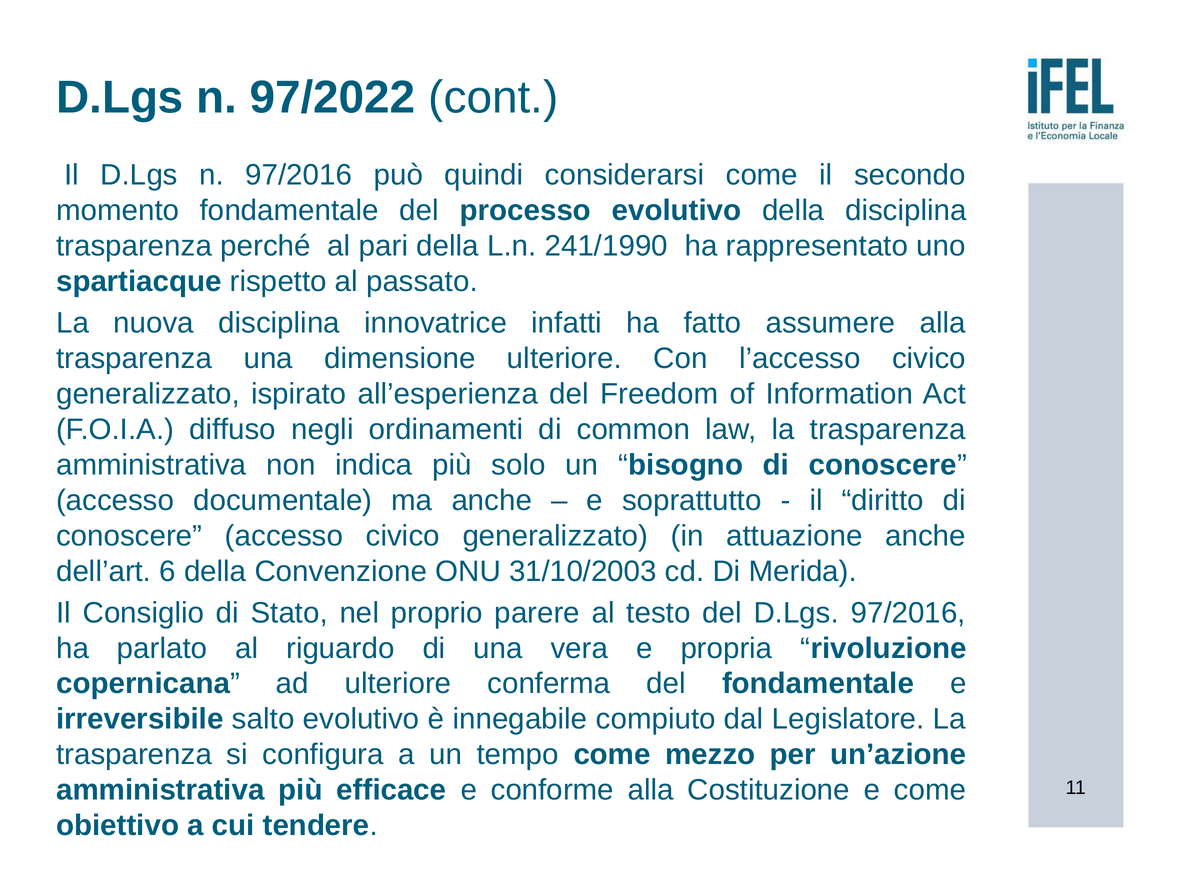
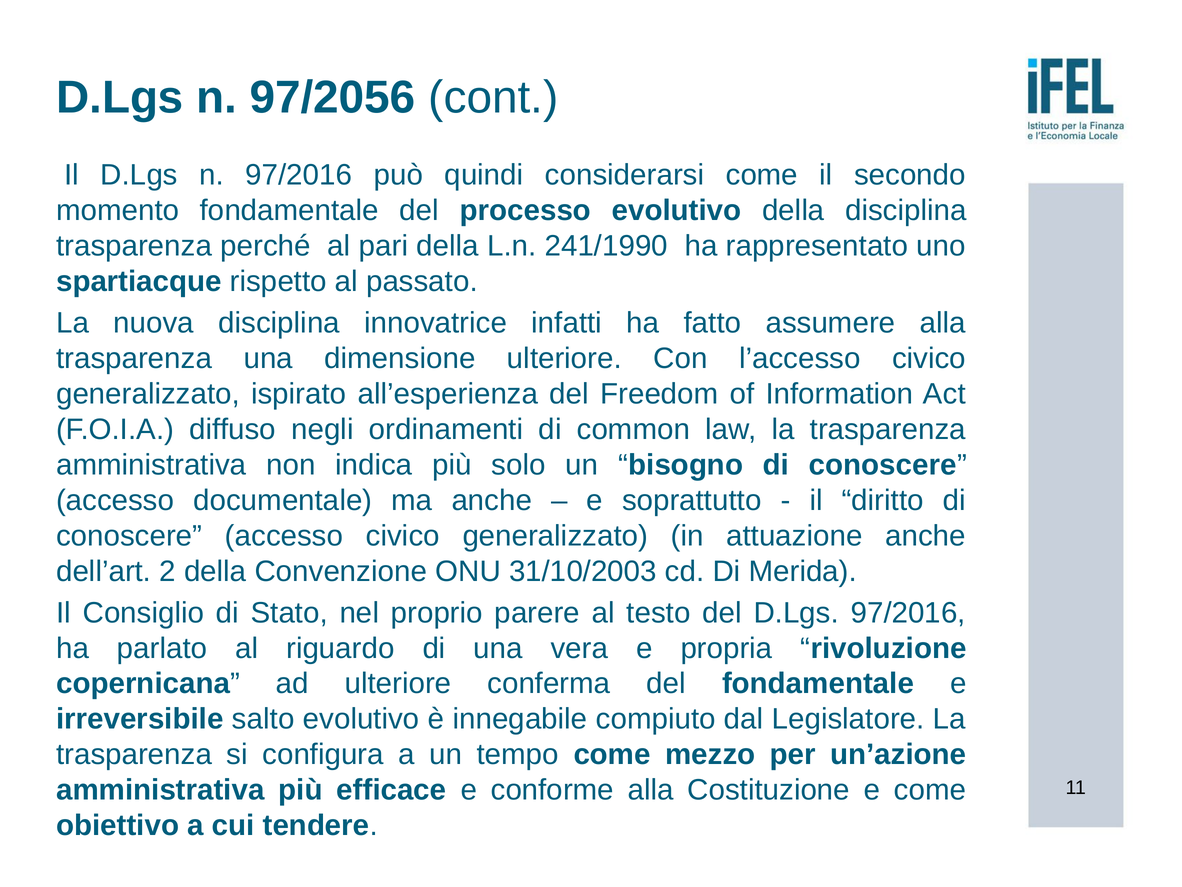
97/2022: 97/2022 -> 97/2056
6: 6 -> 2
